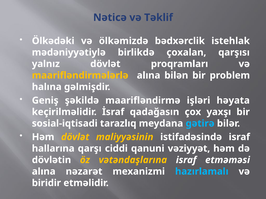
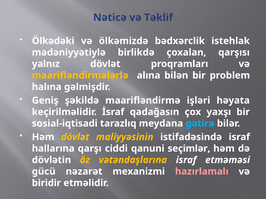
vəziyyət: vəziyyət -> seçimlər
alına at (44, 172): alına -> gücü
hazırlamalı colour: light blue -> pink
